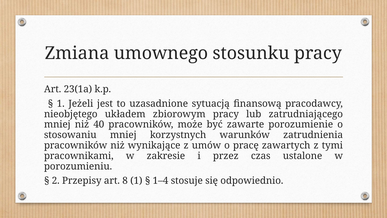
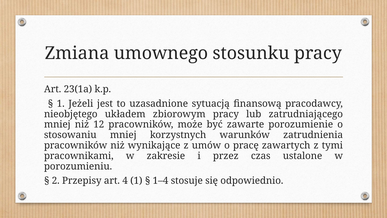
40: 40 -> 12
8: 8 -> 4
